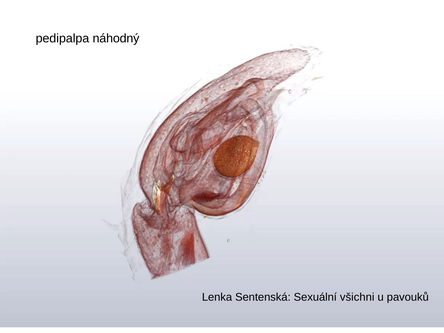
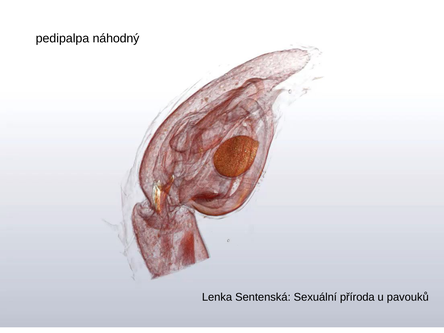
všichni: všichni -> příroda
